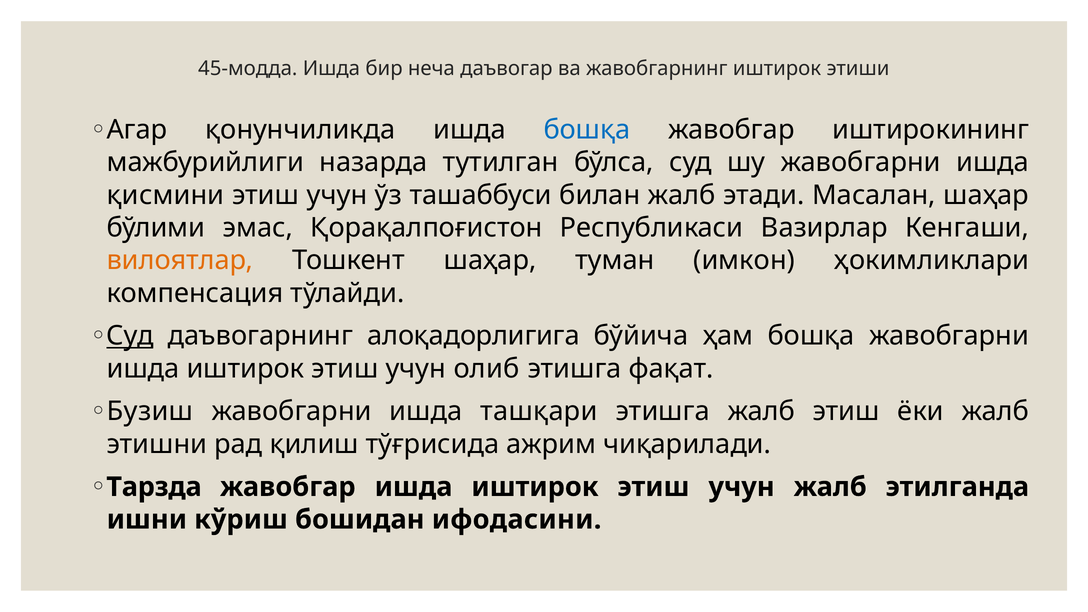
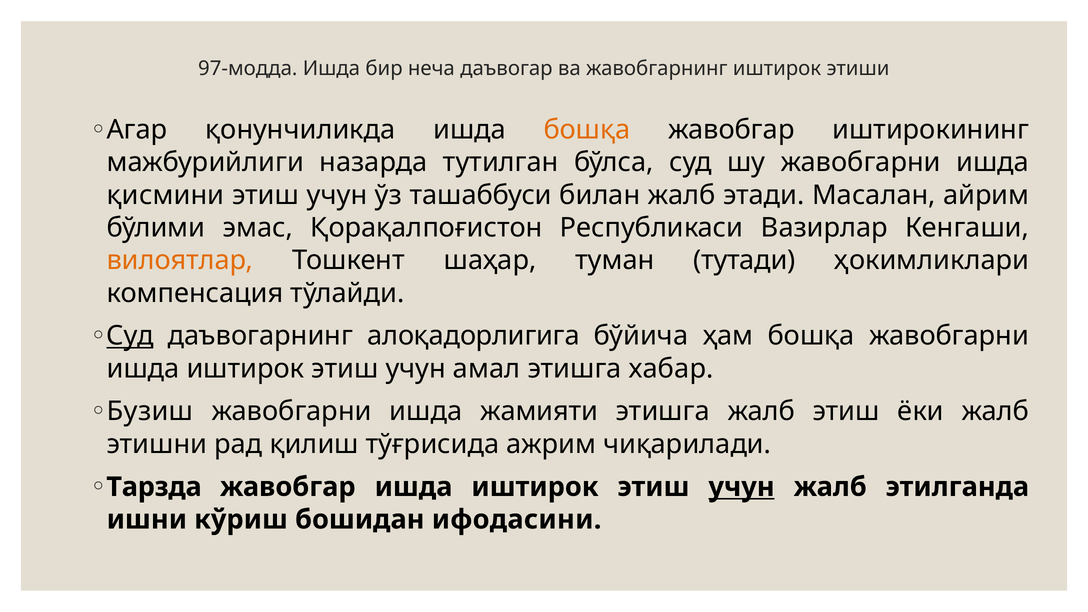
45-модда: 45-модда -> 97-модда
бошқа at (587, 130) colour: blue -> orange
Масалан шаҳар: шаҳар -> айрим
имкон: имкон -> тутади
олиб: олиб -> амал
фақат: фақат -> хабар
ташқари: ташқари -> жамияти
учун at (742, 487) underline: none -> present
